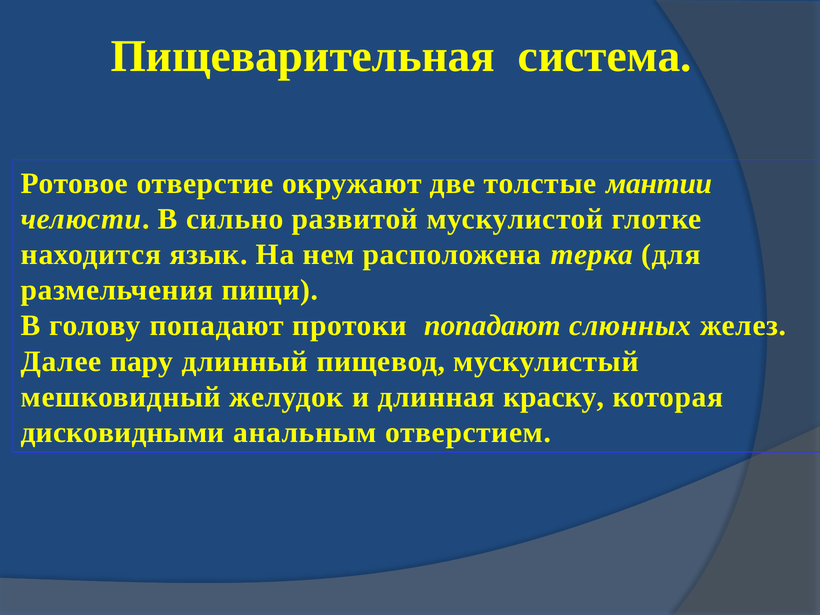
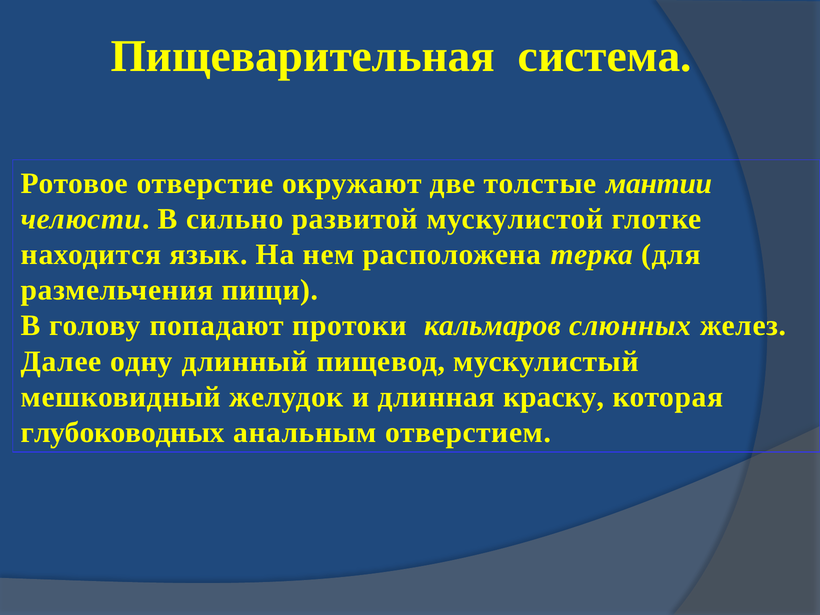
протоки попадают: попадают -> кальмаров
пару: пару -> одну
дисковидными: дисковидными -> глубоководных
